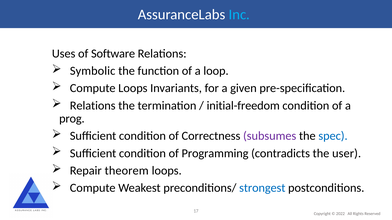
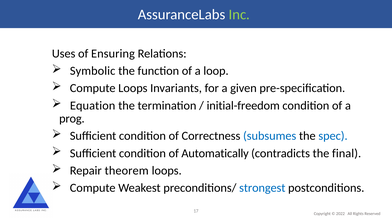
Inc colour: light blue -> light green
Software: Software -> Ensuring
Relations at (93, 106): Relations -> Equation
subsumes colour: purple -> blue
Programming: Programming -> Automatically
user: user -> final
